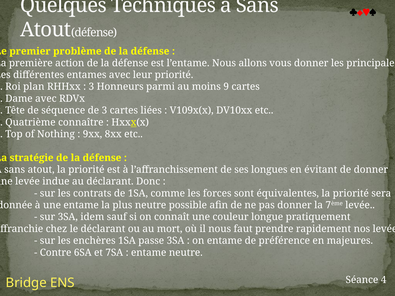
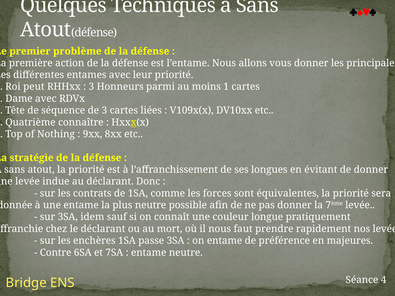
plan: plan -> peut
moins 9: 9 -> 1
